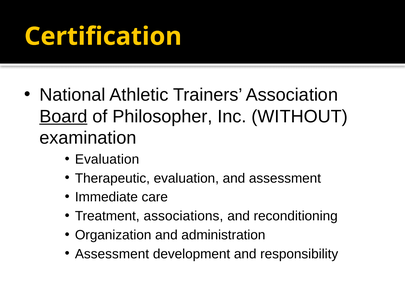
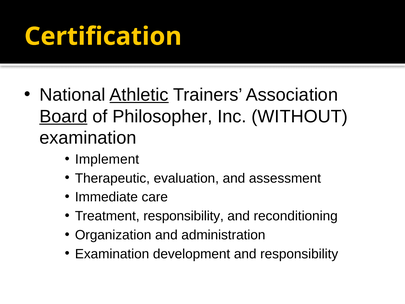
Athletic underline: none -> present
Evaluation at (107, 159): Evaluation -> Implement
Treatment associations: associations -> responsibility
Assessment at (112, 254): Assessment -> Examination
